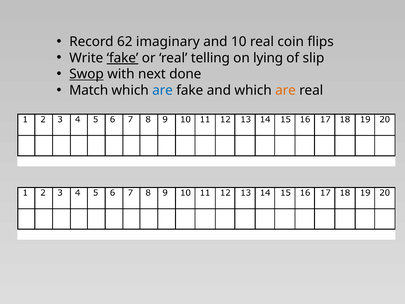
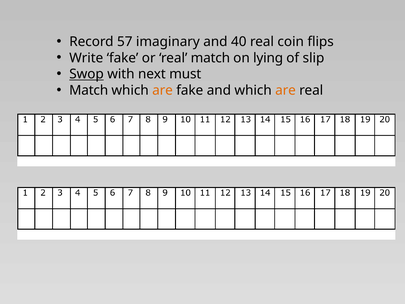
62: 62 -> 57
10: 10 -> 40
fake at (123, 58) underline: present -> none
real telling: telling -> match
done: done -> must
are at (163, 90) colour: blue -> orange
